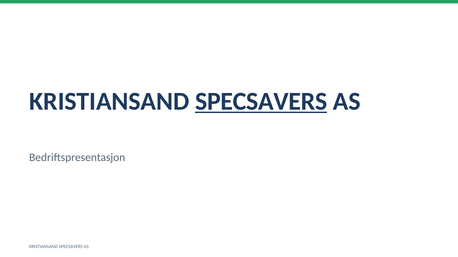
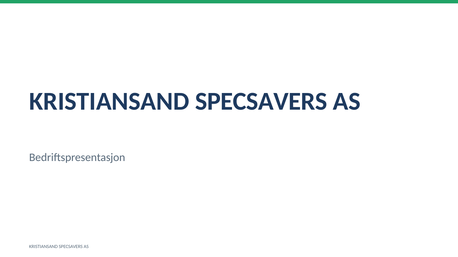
SPECSAVERS at (261, 102) underline: present -> none
